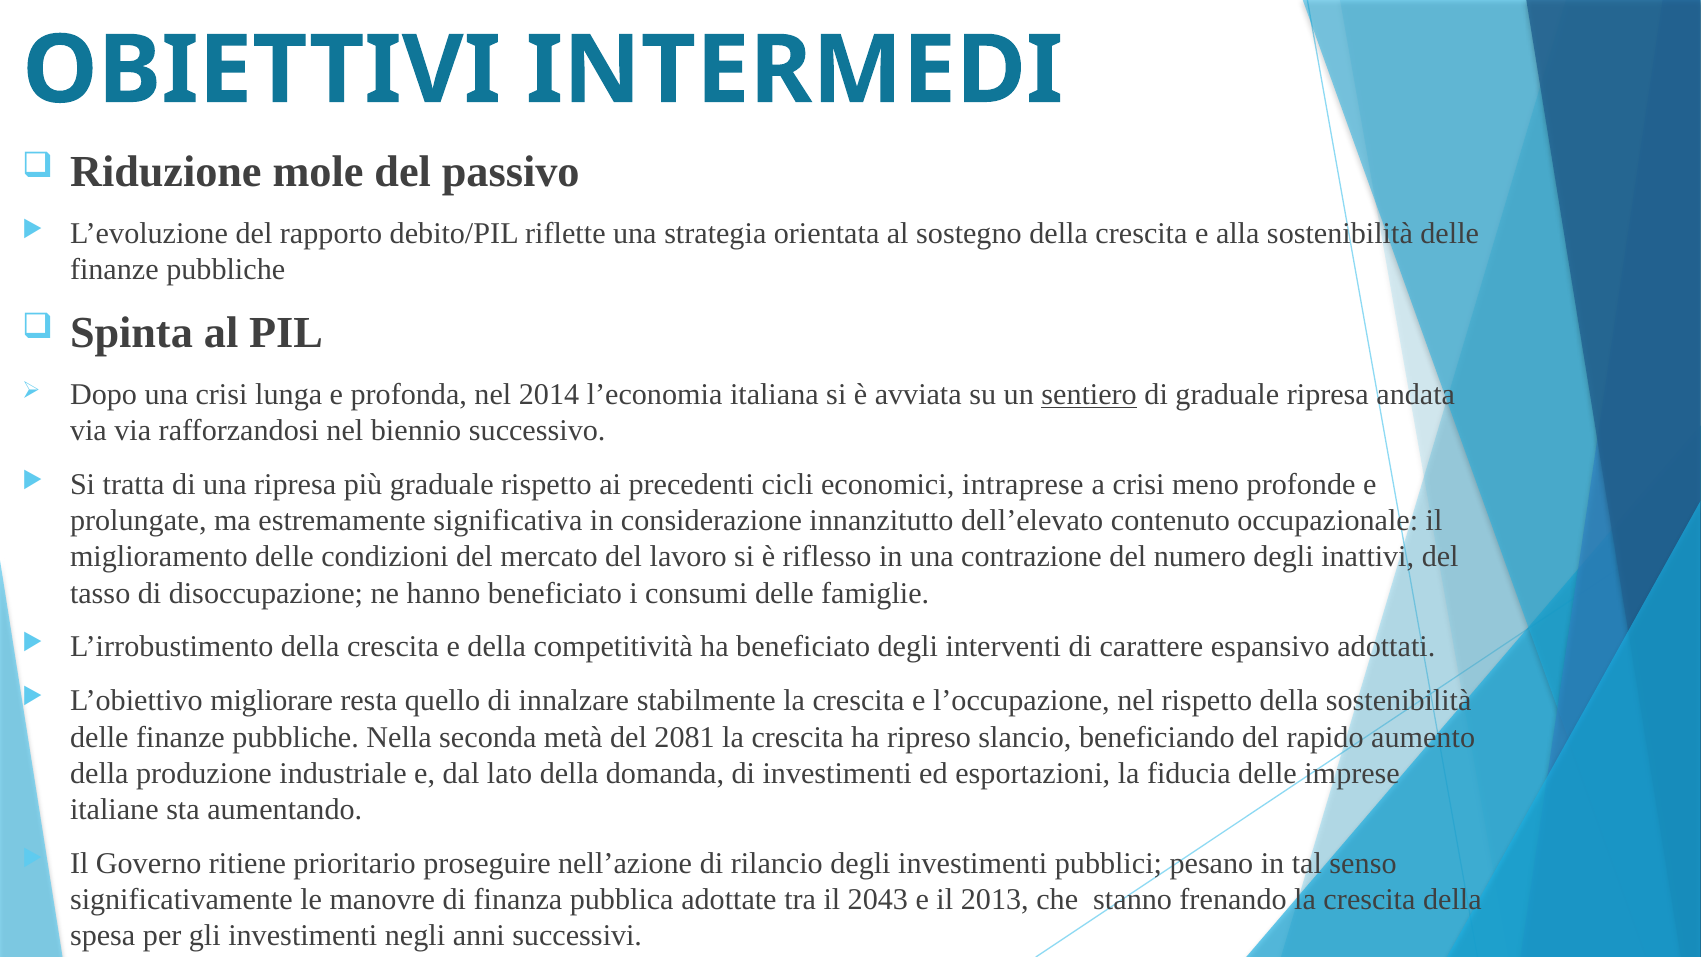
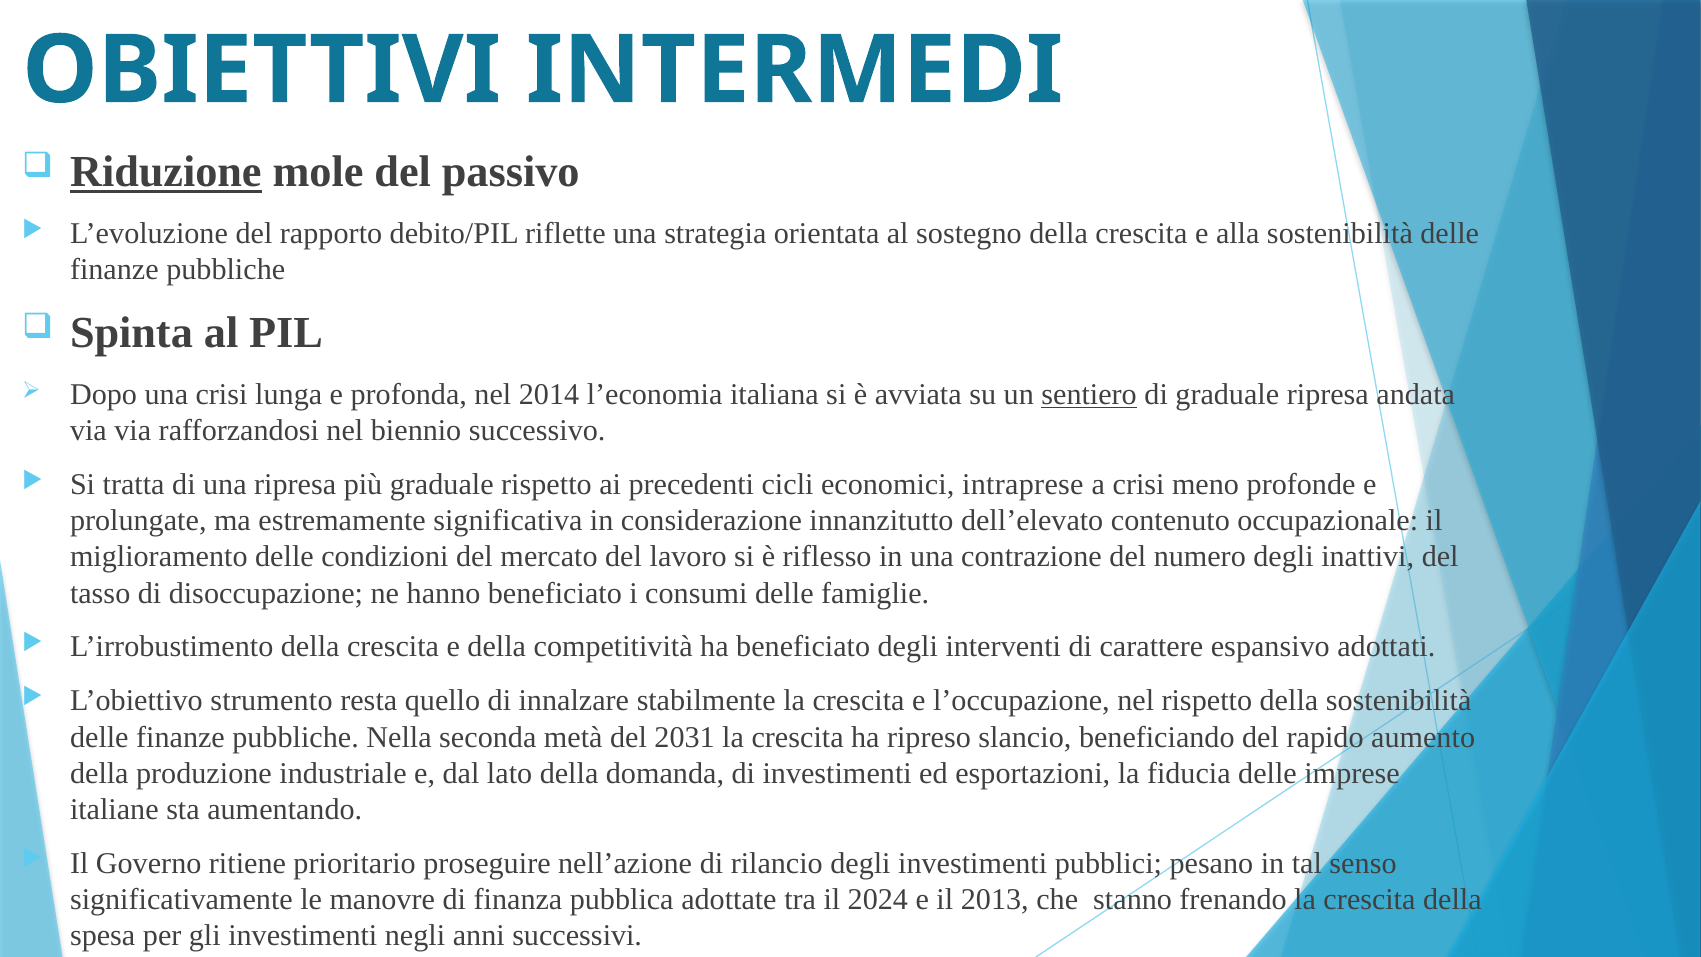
Riduzione underline: none -> present
migliorare: migliorare -> strumento
2081: 2081 -> 2031
2043: 2043 -> 2024
